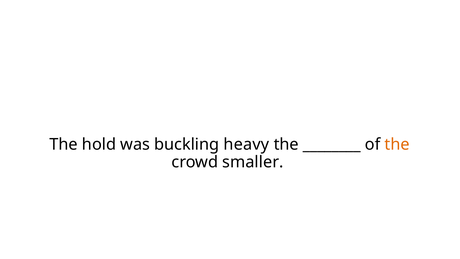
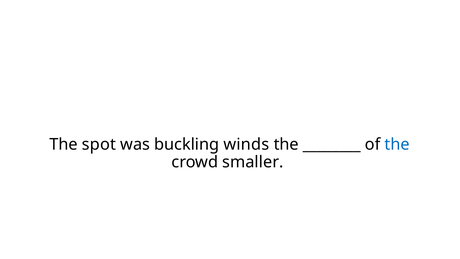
hold: hold -> spot
heavy: heavy -> winds
the at (397, 144) colour: orange -> blue
